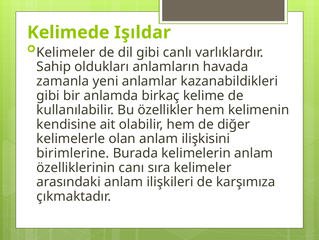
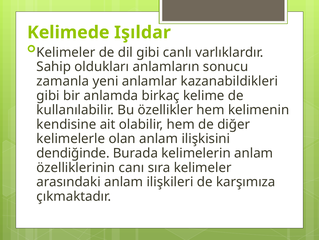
havada: havada -> sonucu
birimlerine: birimlerine -> dendiğinde
